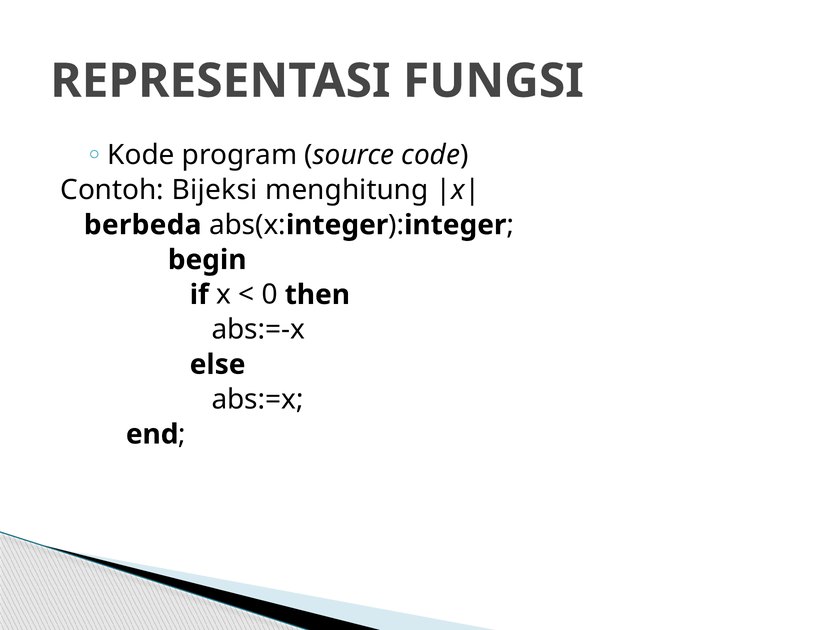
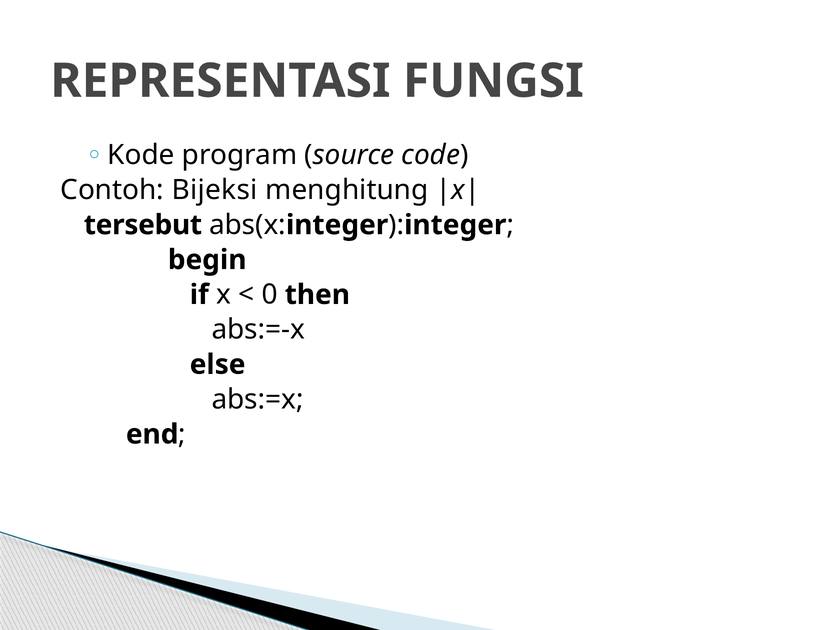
berbeda: berbeda -> tersebut
